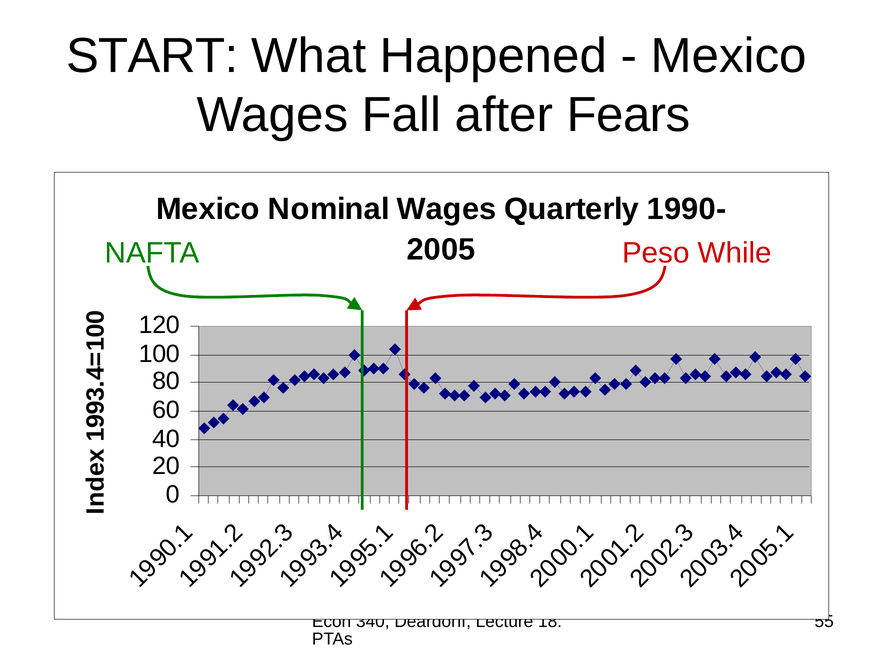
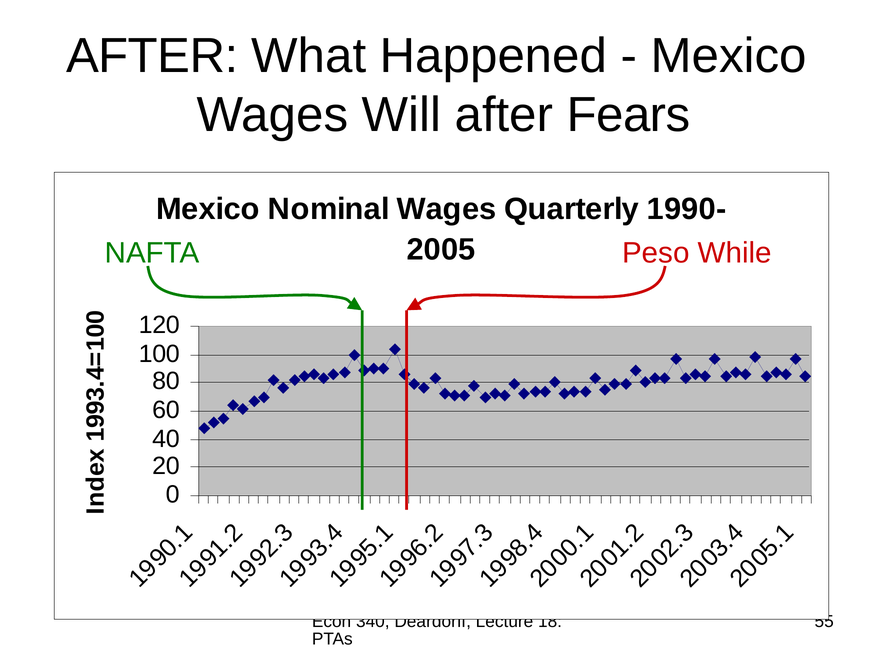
START at (152, 56): START -> AFTER
Fall: Fall -> Will
